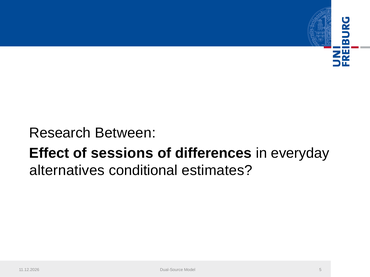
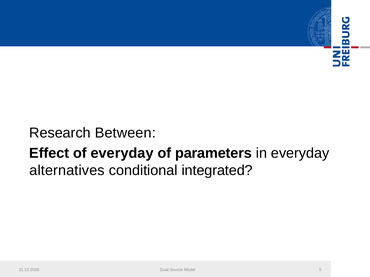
of sessions: sessions -> everyday
differences: differences -> parameters
estimates: estimates -> integrated
